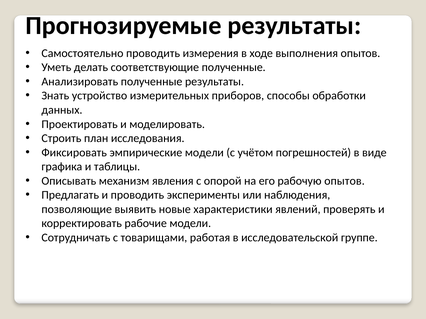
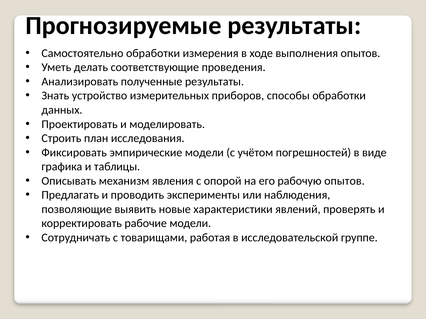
Самостоятельно проводить: проводить -> обработки
соответствующие полученные: полученные -> проведения
